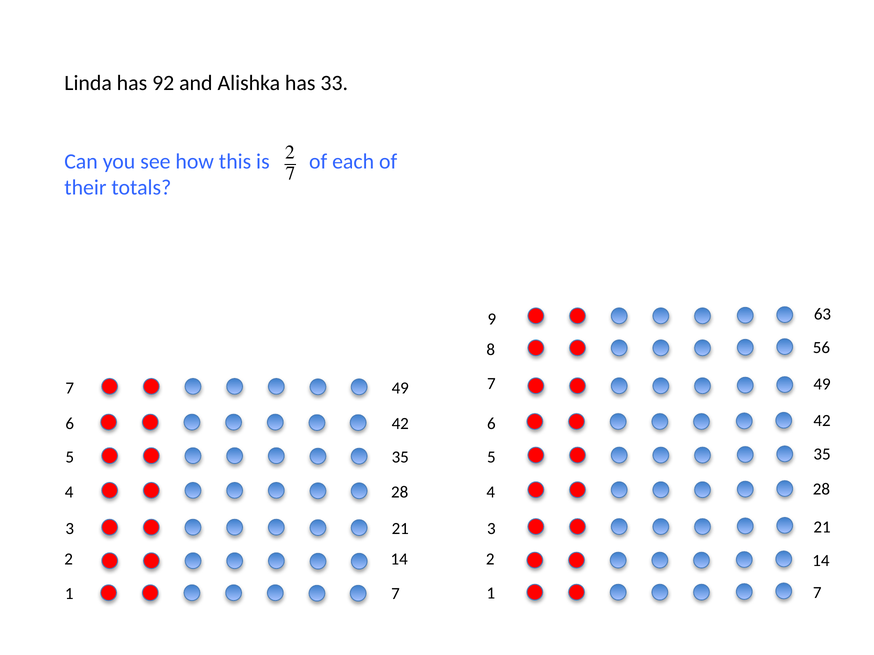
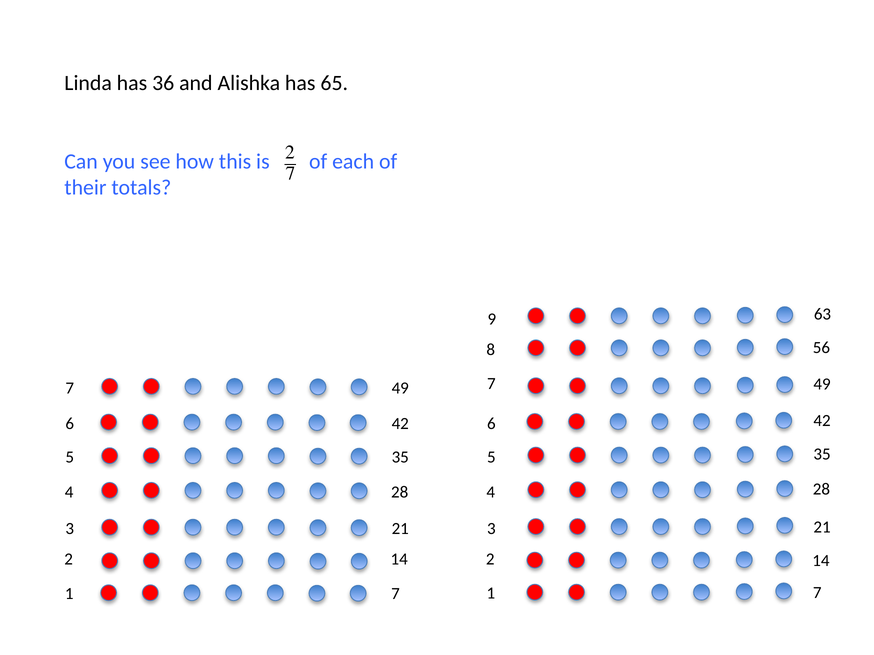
92: 92 -> 36
33: 33 -> 65
